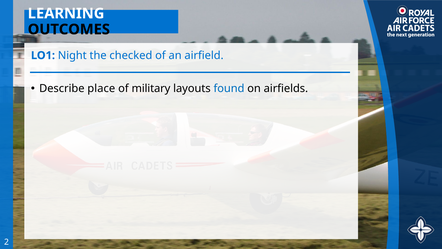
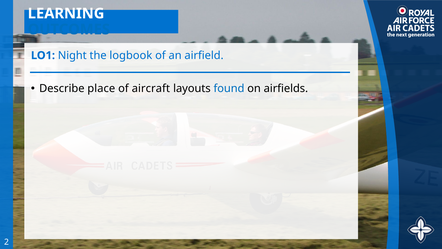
OUTCOMES colour: black -> blue
checked: checked -> logbook
military: military -> aircraft
